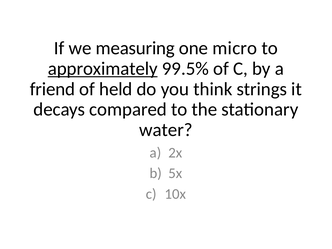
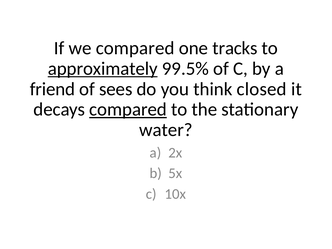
we measuring: measuring -> compared
micro: micro -> tracks
held: held -> sees
strings: strings -> closed
compared at (128, 109) underline: none -> present
